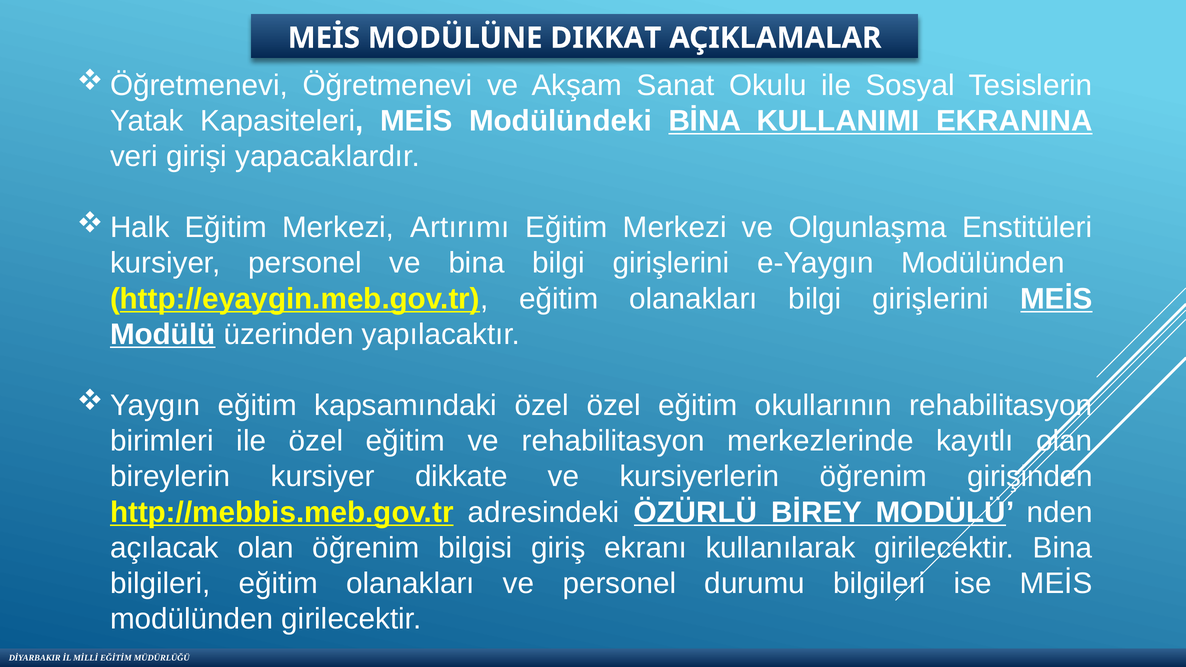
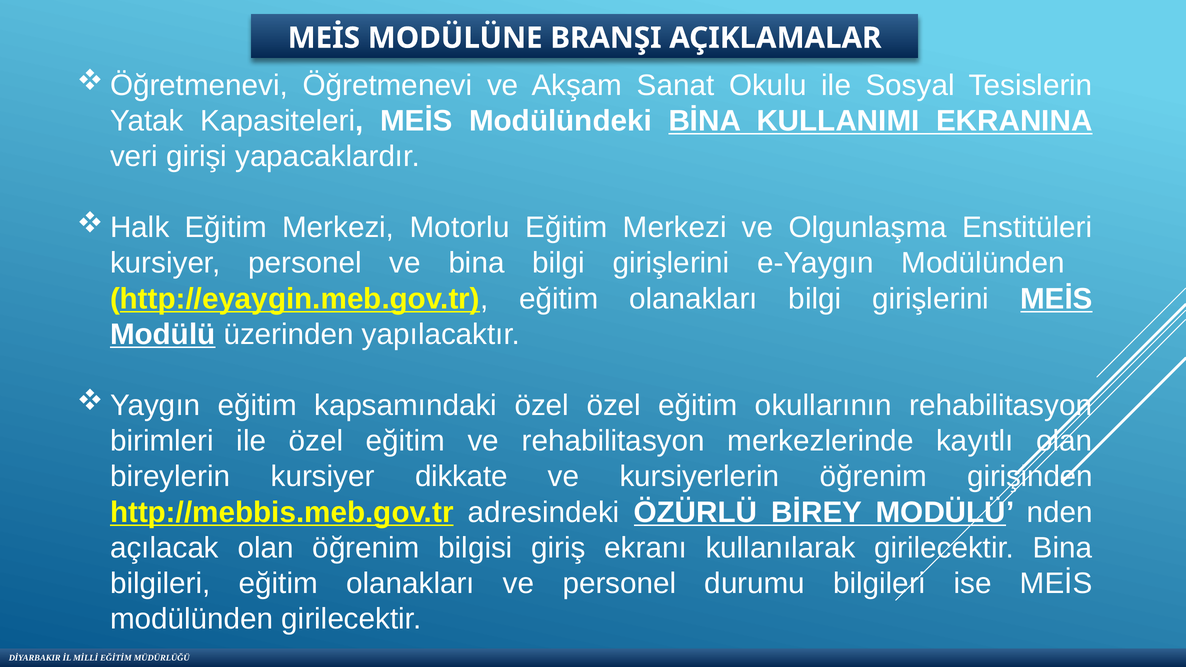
DIKKAT: DIKKAT -> BRANŞI
Artırımı: Artırımı -> Motorlu
